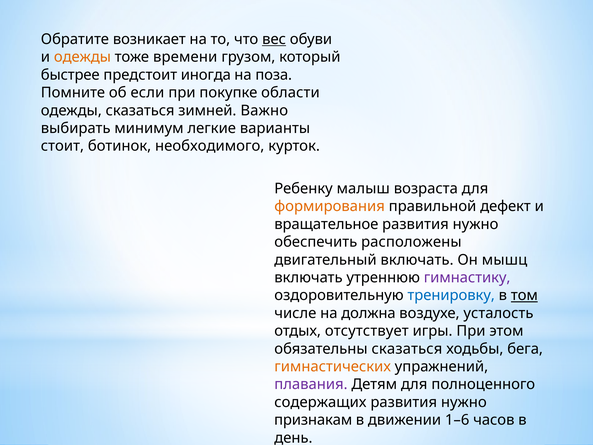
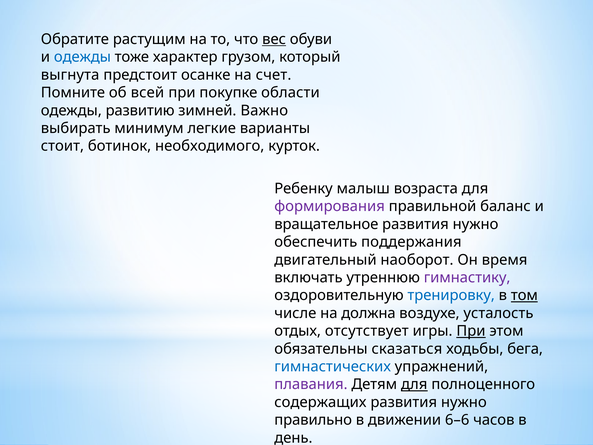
возникает: возникает -> растущим
одежды at (82, 57) colour: orange -> blue
времени: времени -> характер
быстрее: быстрее -> выгнута
иногда: иногда -> осанке
поза: поза -> счет
если: если -> всей
одежды сказаться: сказаться -> развитию
формирования colour: orange -> purple
дефект: дефект -> баланс
расположены: расположены -> поддержания
двигательный включать: включать -> наоборот
мышц: мышц -> время
При at (471, 331) underline: none -> present
гимнастических colour: orange -> blue
для at (414, 384) underline: none -> present
признакам: признакам -> правильно
1–6: 1–6 -> 6–6
